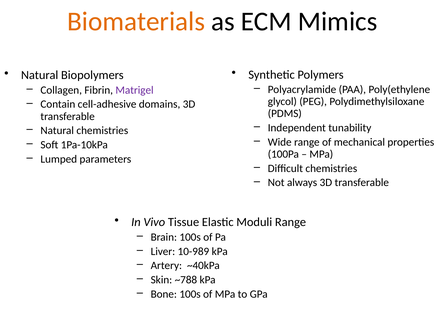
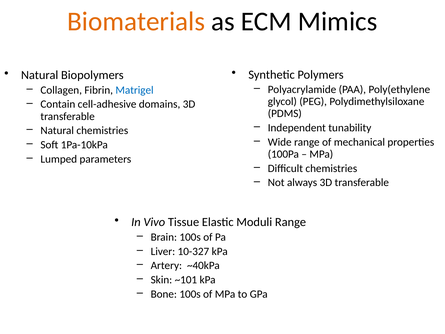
Matrigel colour: purple -> blue
10-989: 10-989 -> 10-327
~788: ~788 -> ~101
